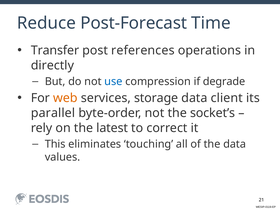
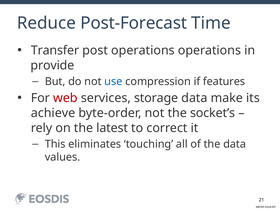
post references: references -> operations
directly: directly -> provide
degrade: degrade -> features
web colour: orange -> red
client: client -> make
parallel: parallel -> achieve
